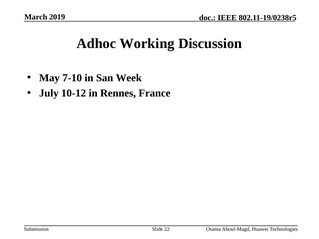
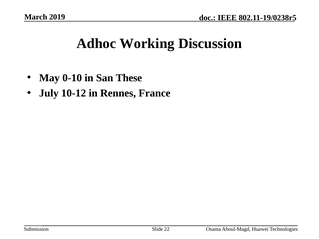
7-10: 7-10 -> 0-10
Week: Week -> These
